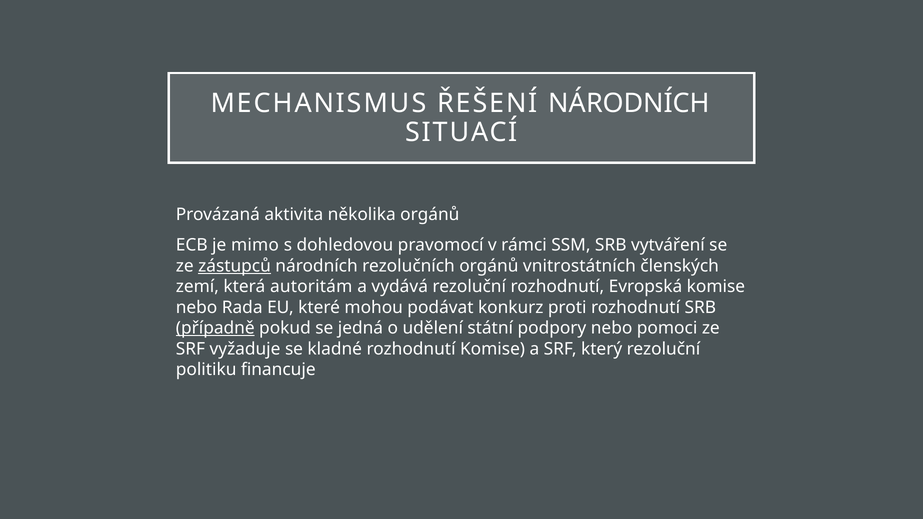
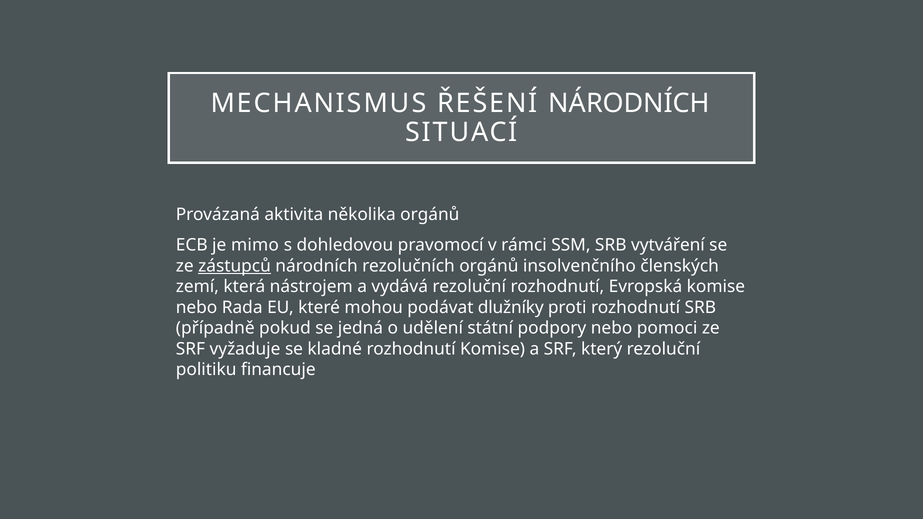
vnitrostátních: vnitrostátních -> insolvenčního
autoritám: autoritám -> nástrojem
konkurz: konkurz -> dlužníky
případně underline: present -> none
